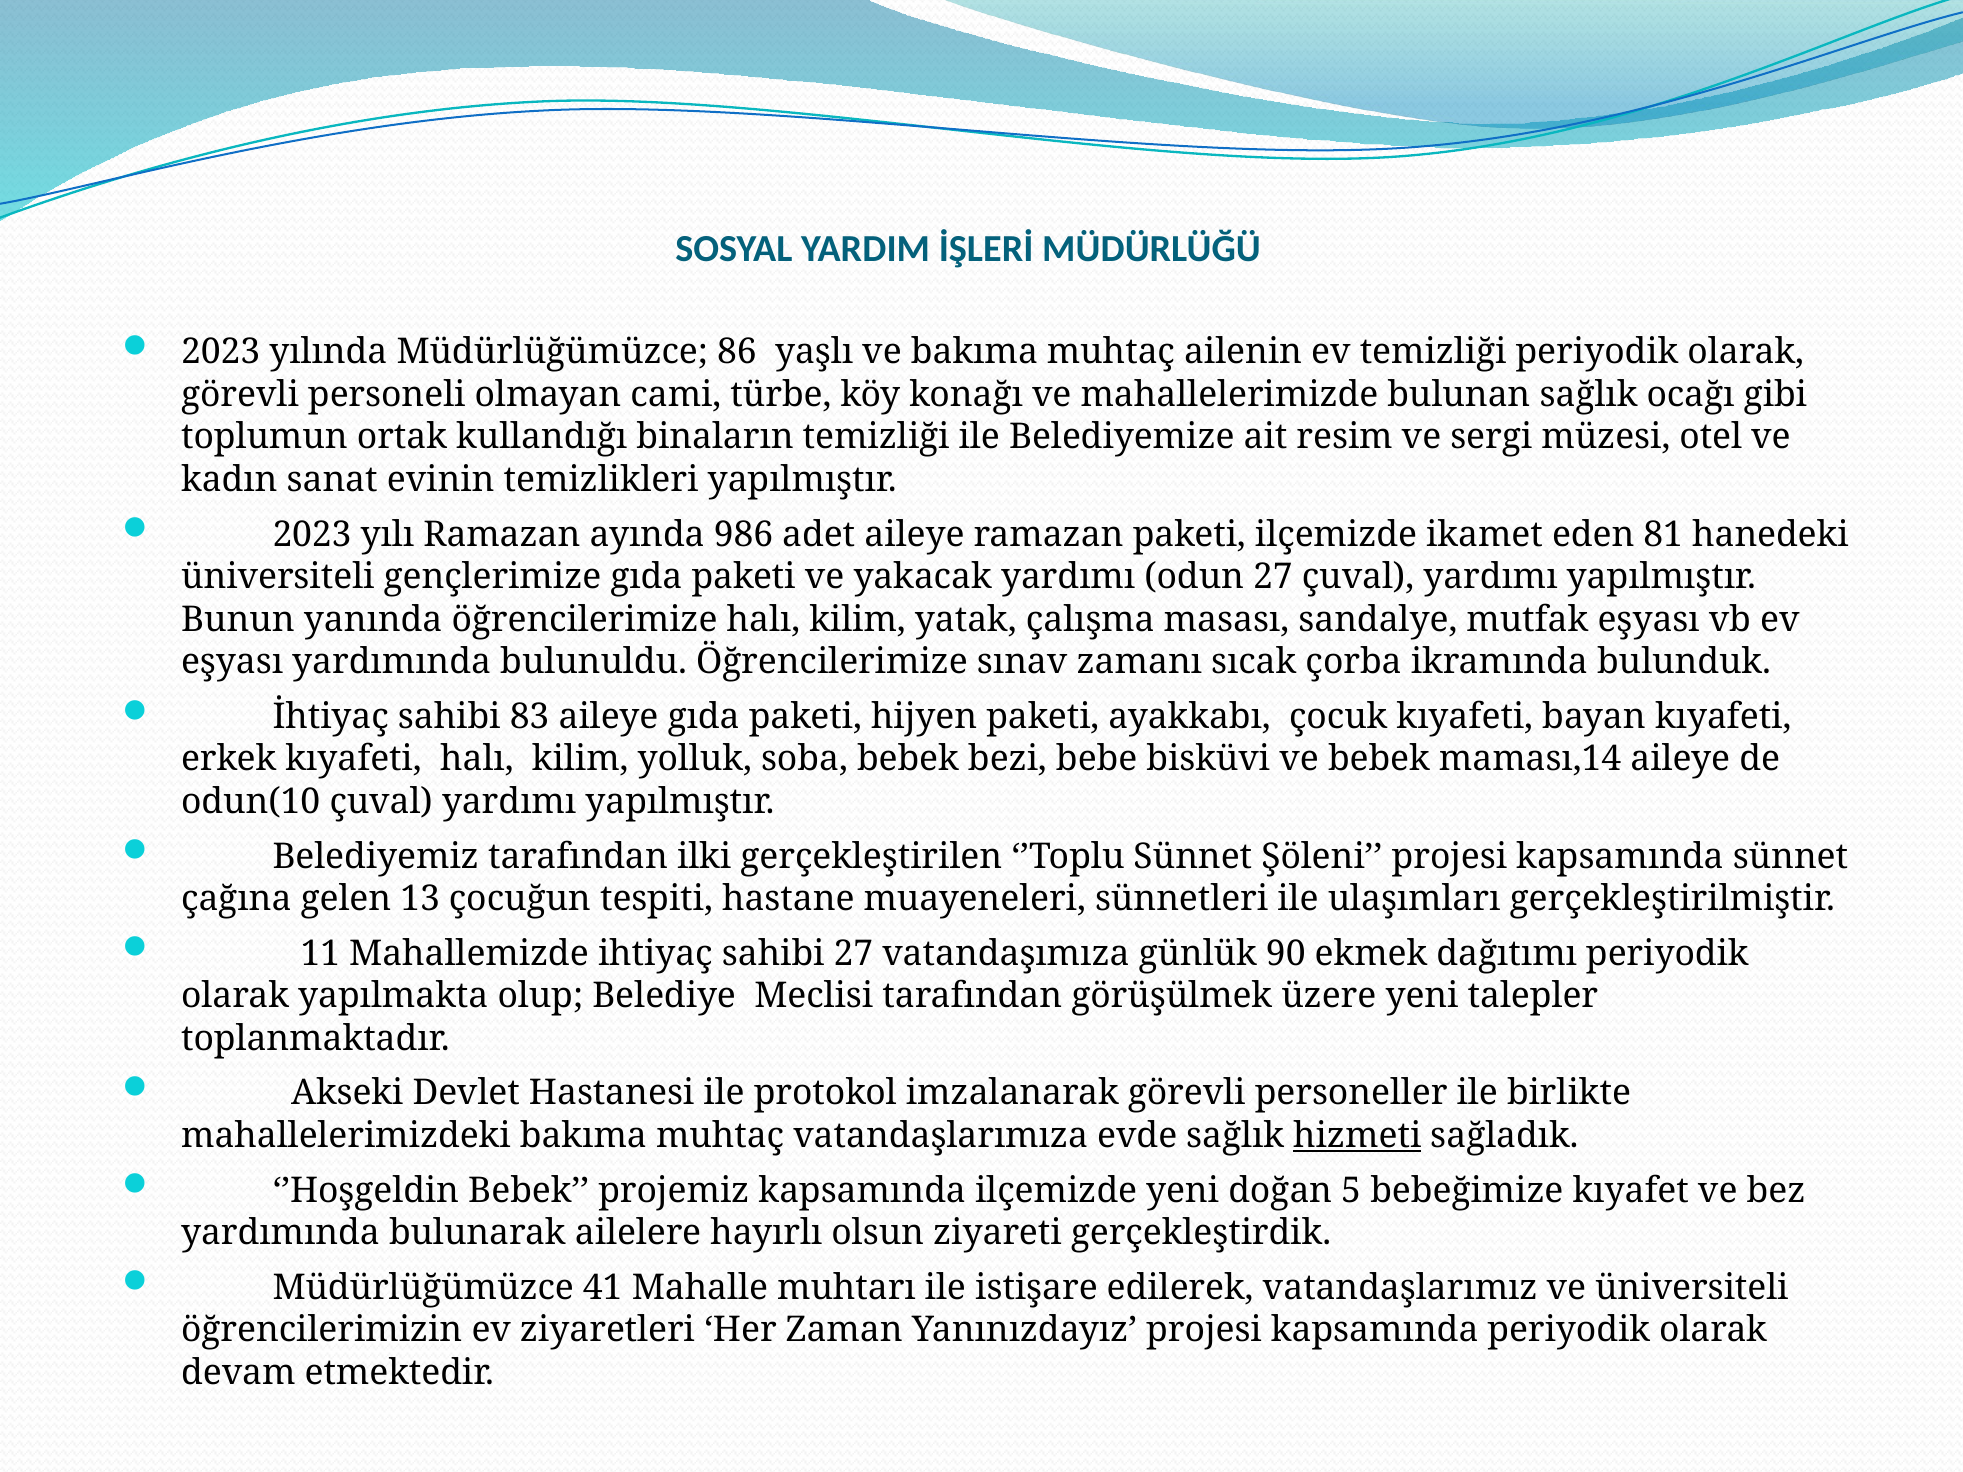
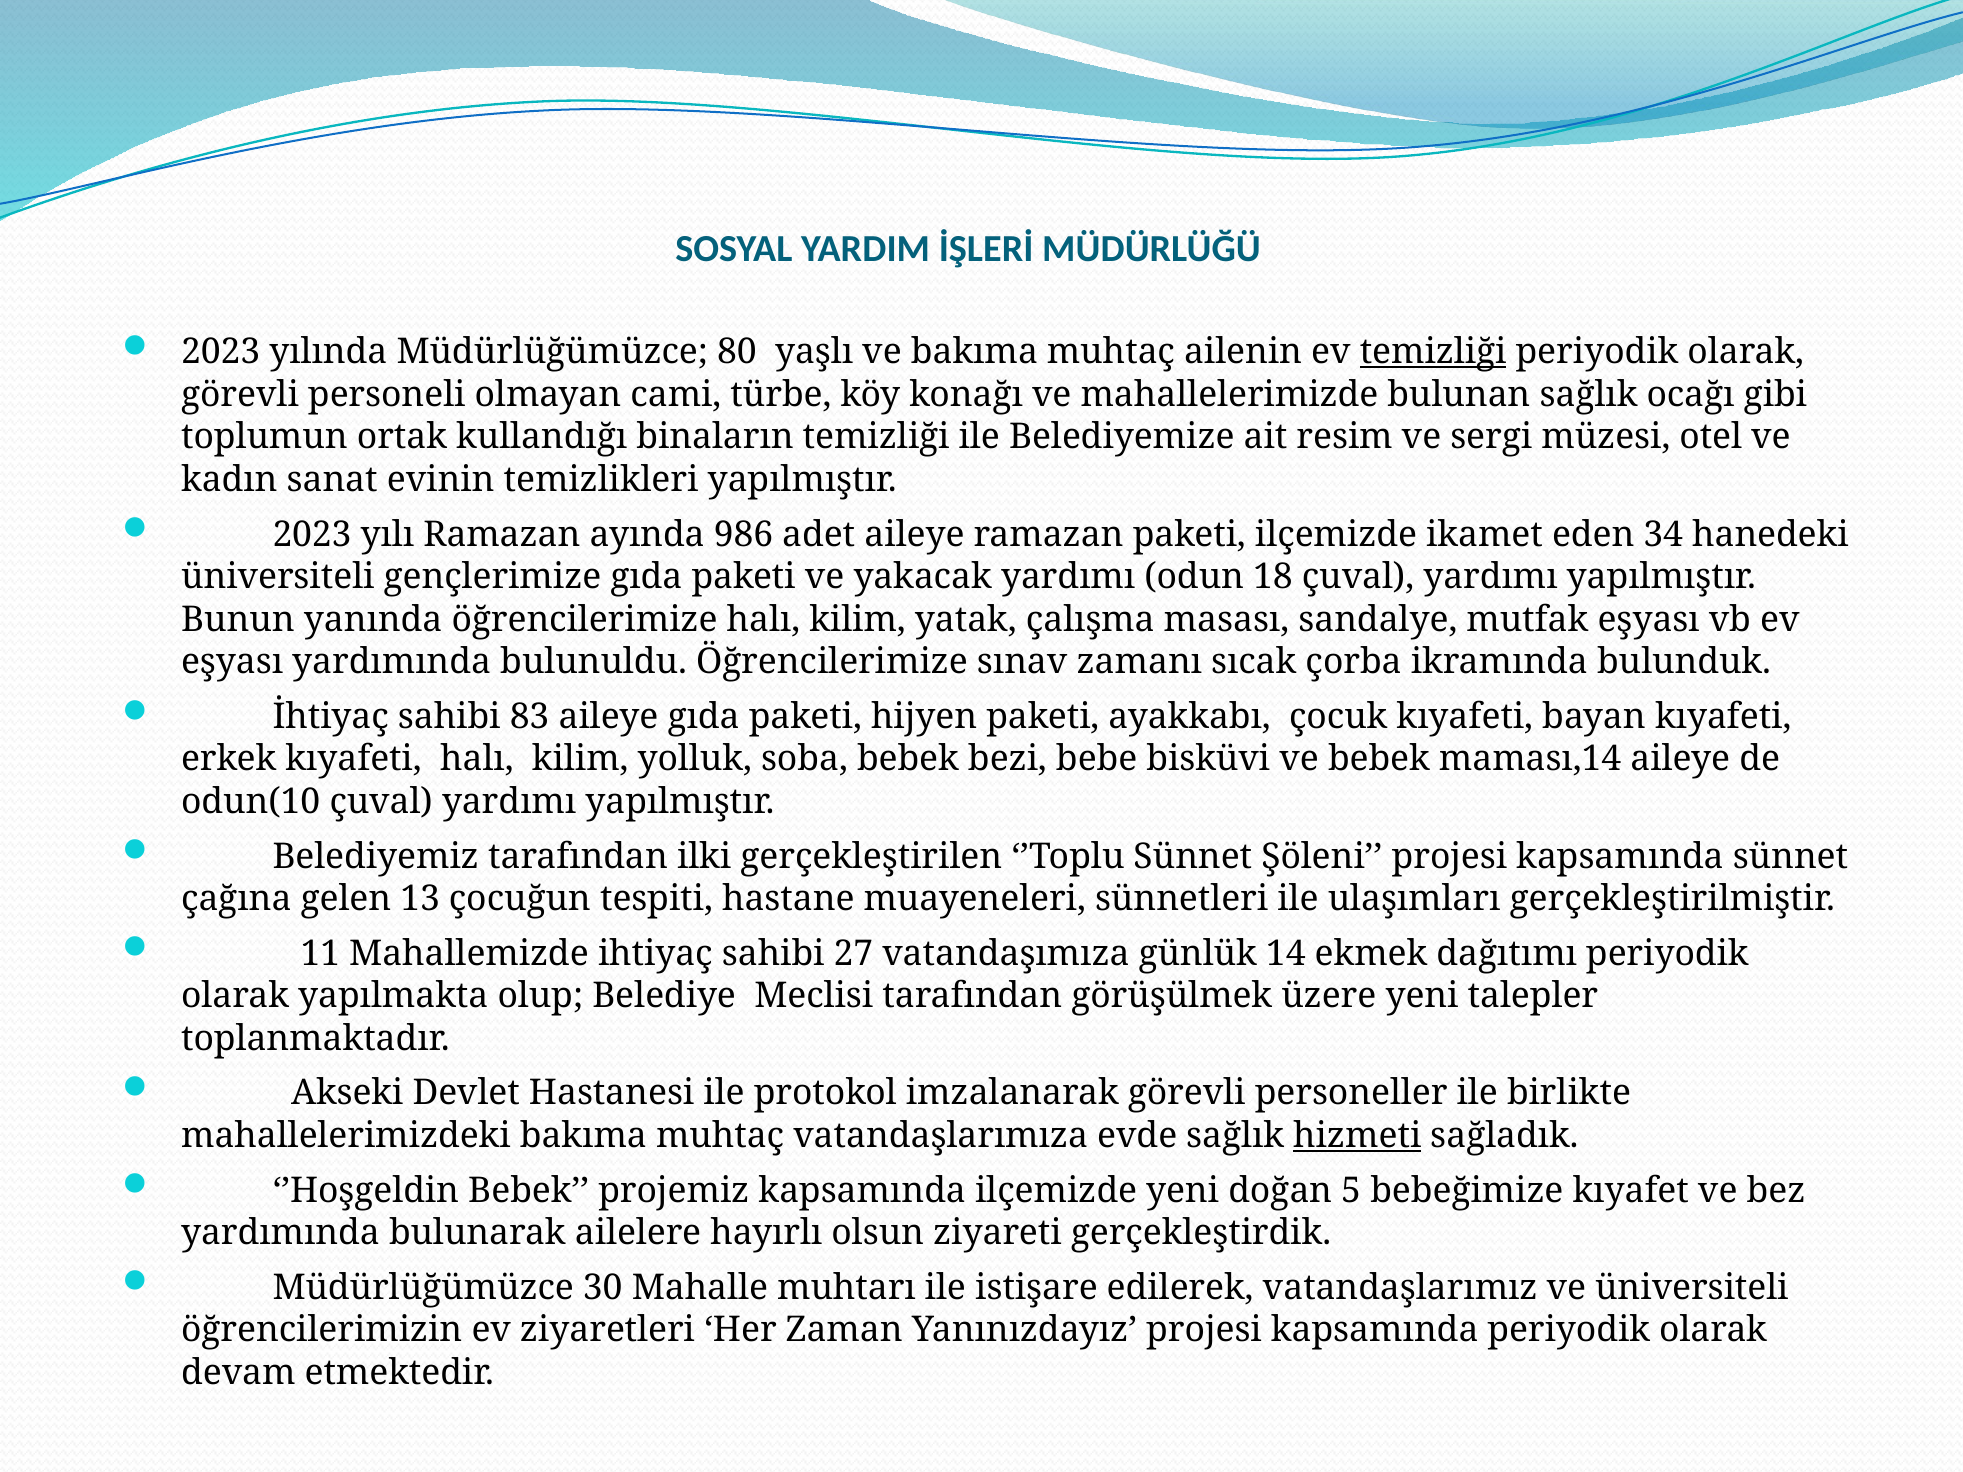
86: 86 -> 80
temizliği at (1433, 352) underline: none -> present
81: 81 -> 34
odun 27: 27 -> 18
90: 90 -> 14
41: 41 -> 30
